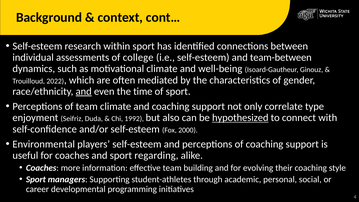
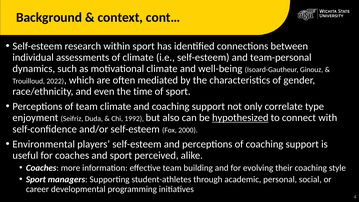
of college: college -> climate
team-between: team-between -> team-personal
and at (84, 91) underline: present -> none
regarding: regarding -> perceived
